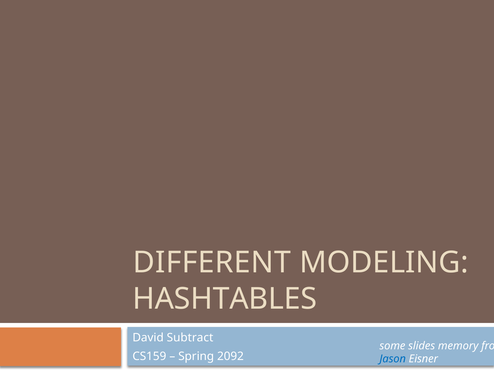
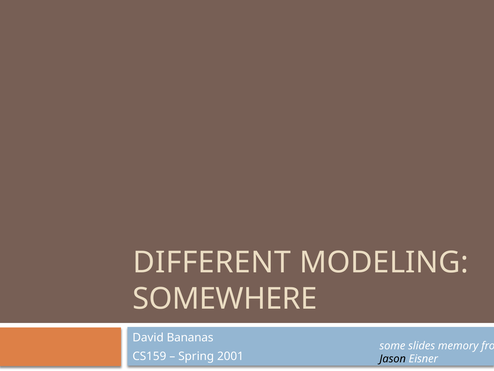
HASHTABLES: HASHTABLES -> SOMEWHERE
Subtract: Subtract -> Bananas
2092: 2092 -> 2001
Jason colour: blue -> black
